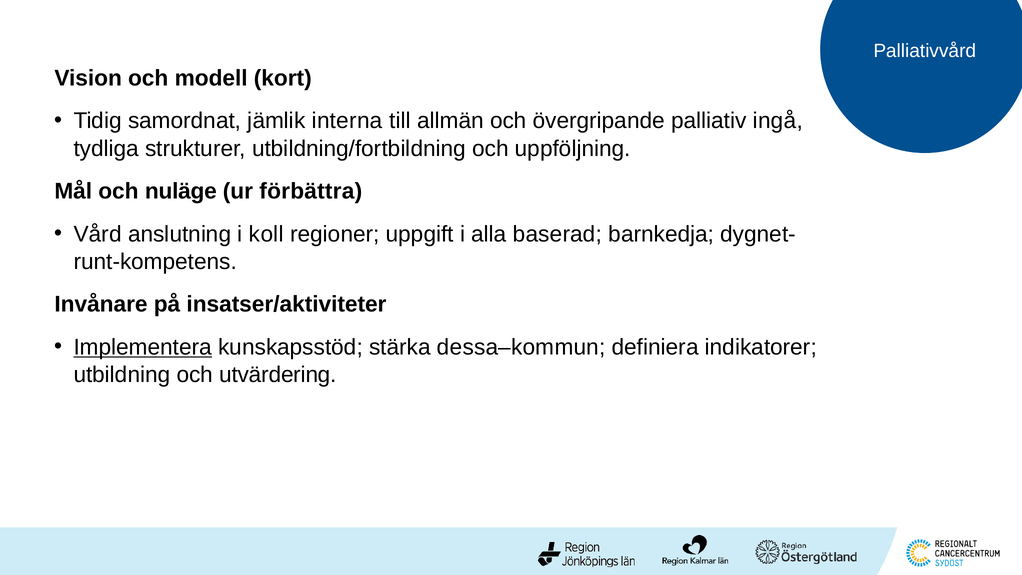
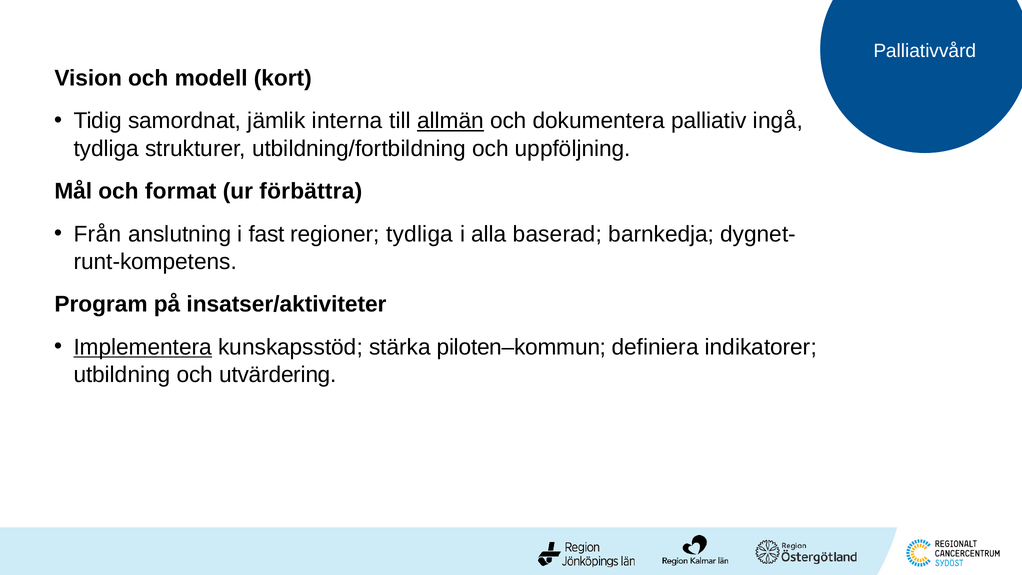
allmän underline: none -> present
övergripande: övergripande -> dokumentera
nuläge: nuläge -> format
Vård: Vård -> Från
koll: koll -> fast
regioner uppgift: uppgift -> tydliga
Invånare: Invånare -> Program
dessa–kommun: dessa–kommun -> piloten–kommun
